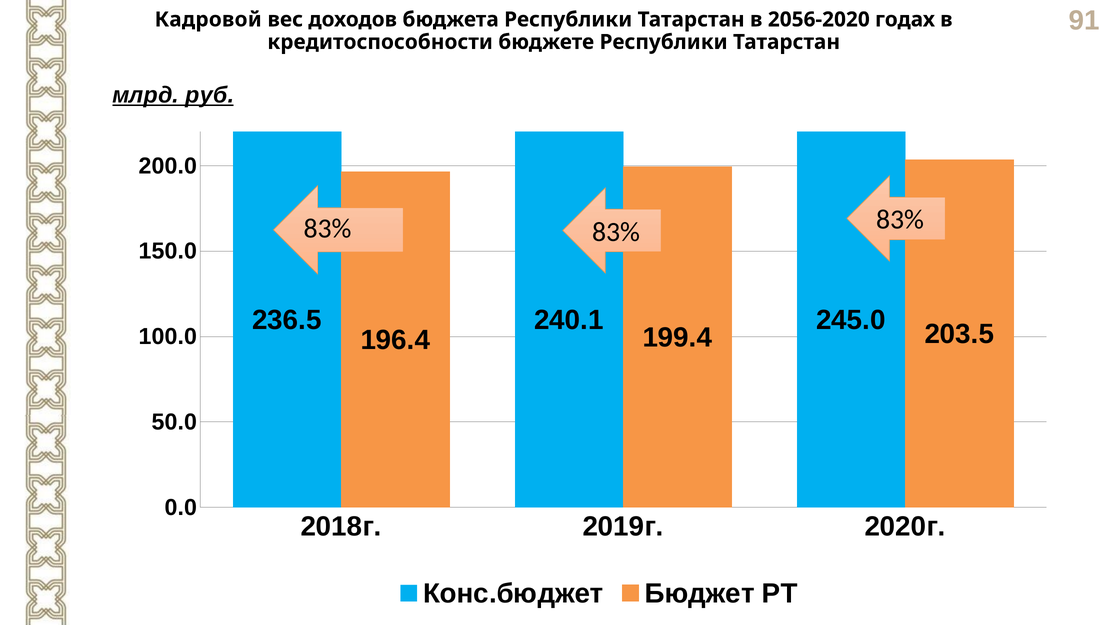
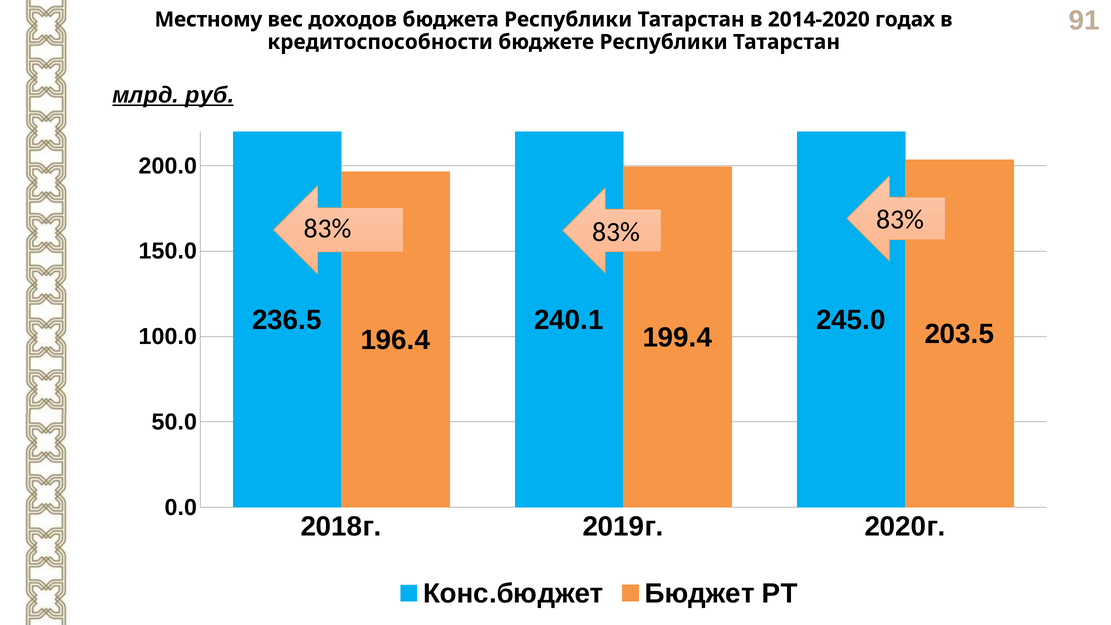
Кадровой: Кадровой -> Местному
2056-2020: 2056-2020 -> 2014-2020
